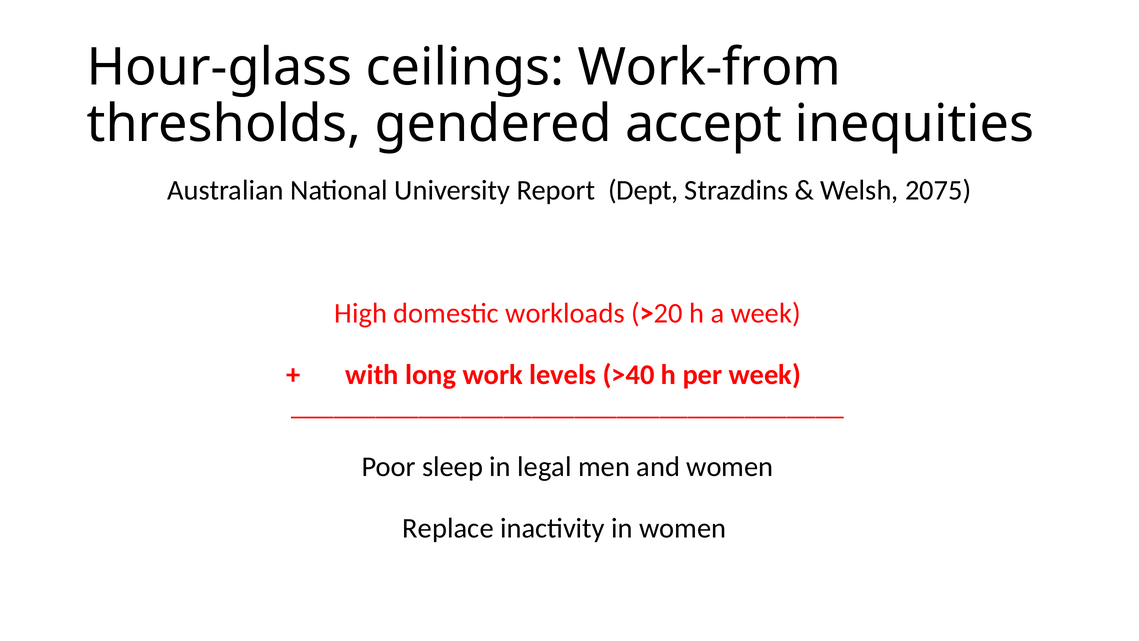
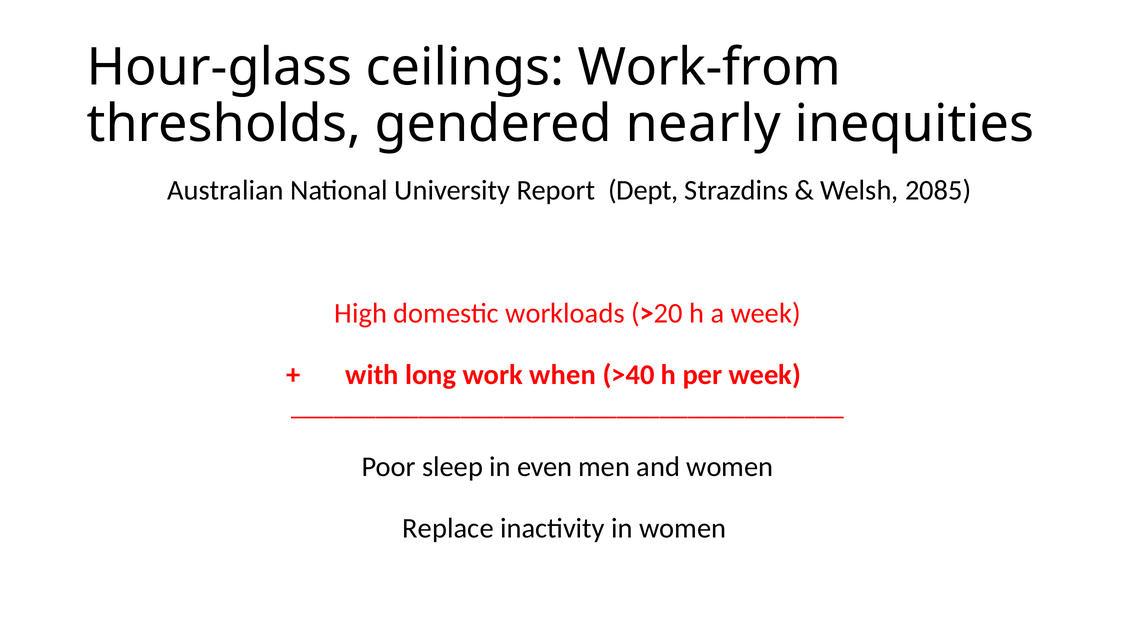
accept: accept -> nearly
2075: 2075 -> 2085
levels: levels -> when
legal: legal -> even
